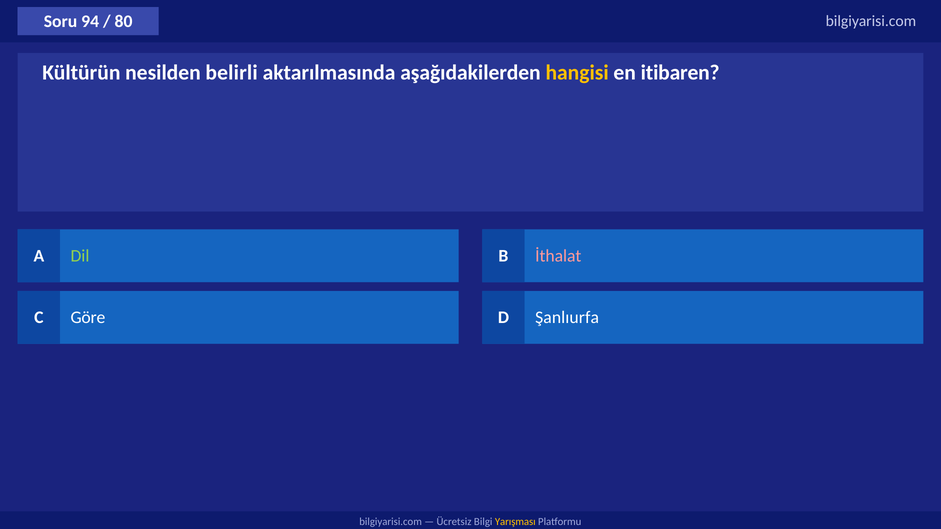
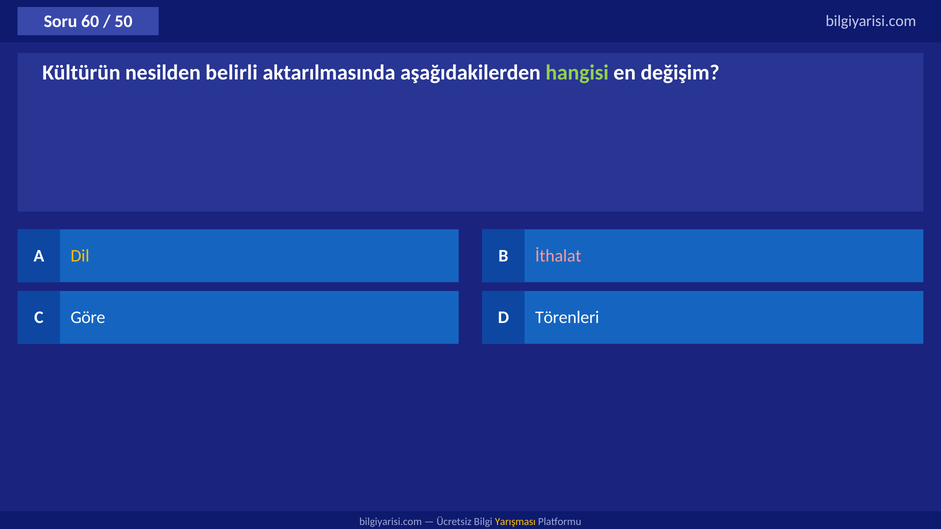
94: 94 -> 60
80: 80 -> 50
hangisi colour: yellow -> light green
itibaren: itibaren -> değişim
Dil colour: light green -> yellow
Şanlıurfa: Şanlıurfa -> Törenleri
